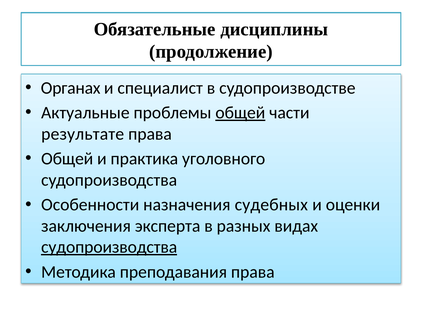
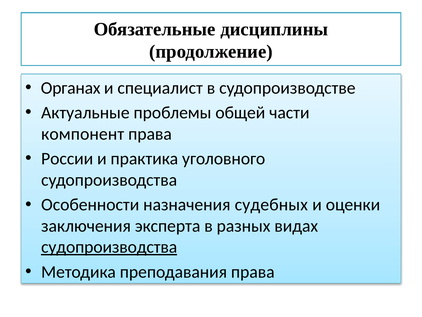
общей at (240, 113) underline: present -> none
результате: результате -> компонент
Общей at (67, 159): Общей -> России
